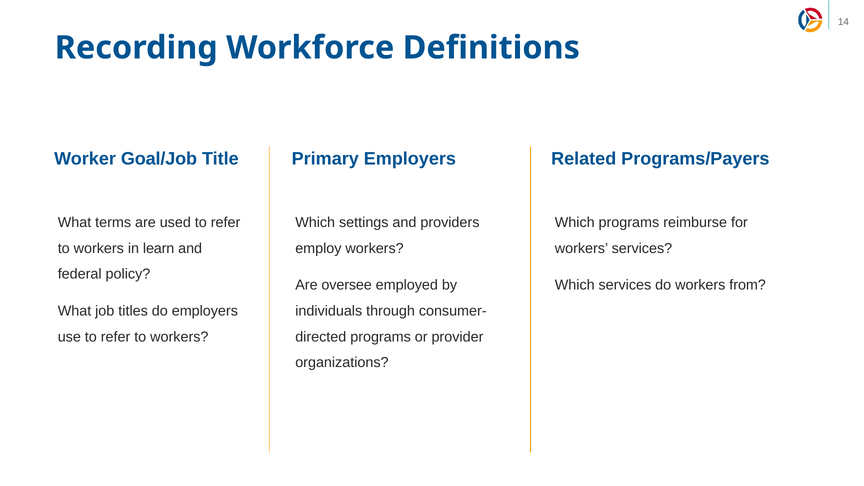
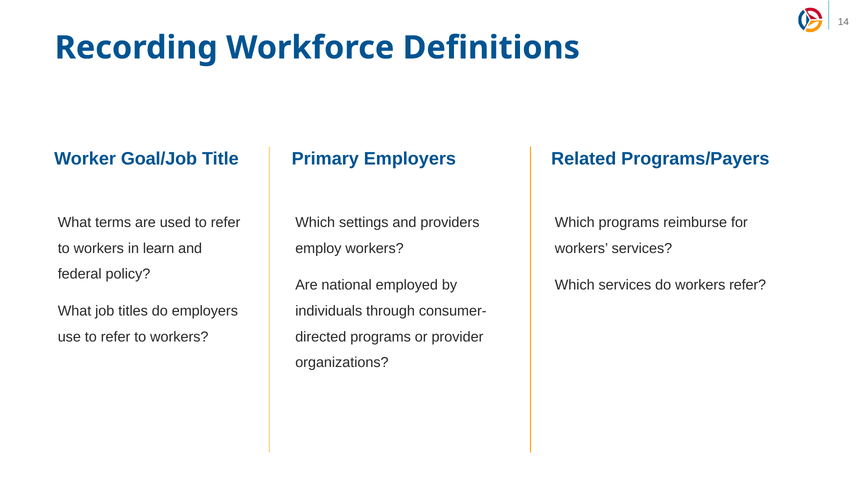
oversee: oversee -> national
workers from: from -> refer
